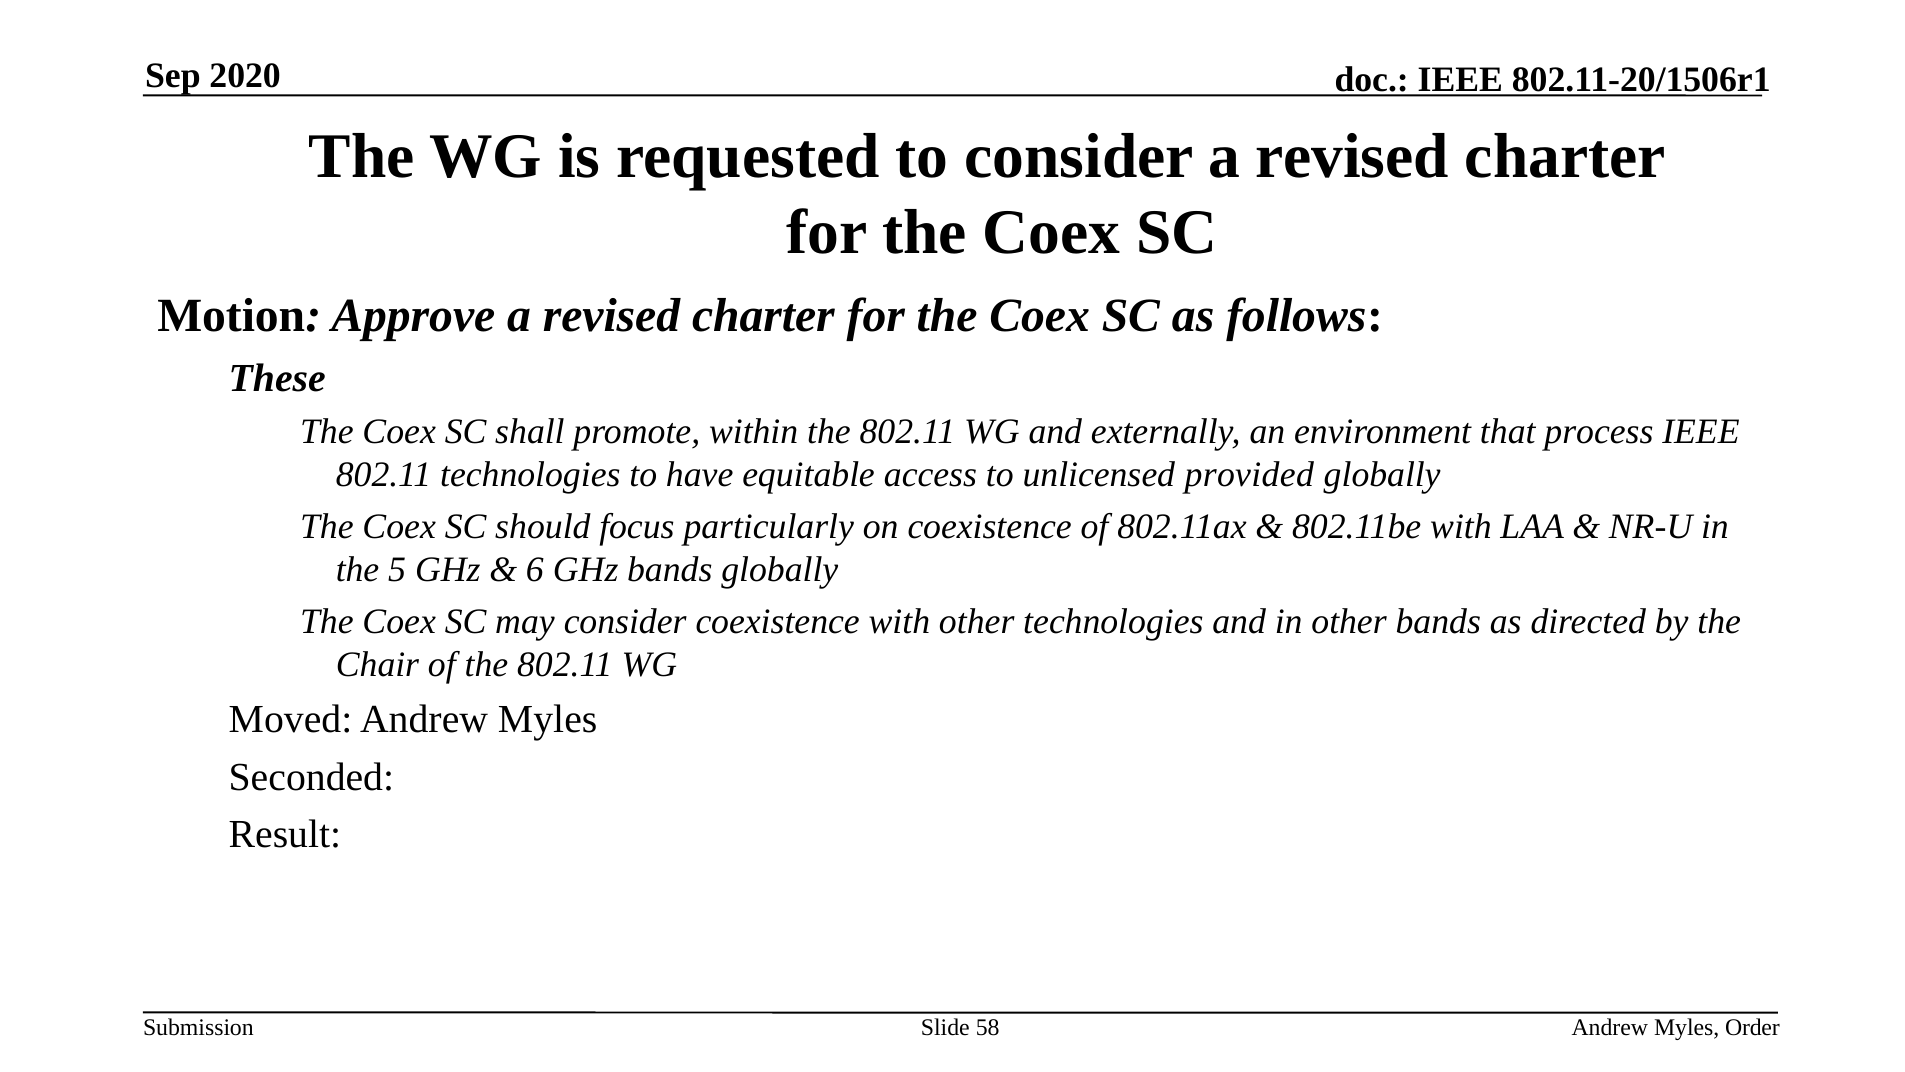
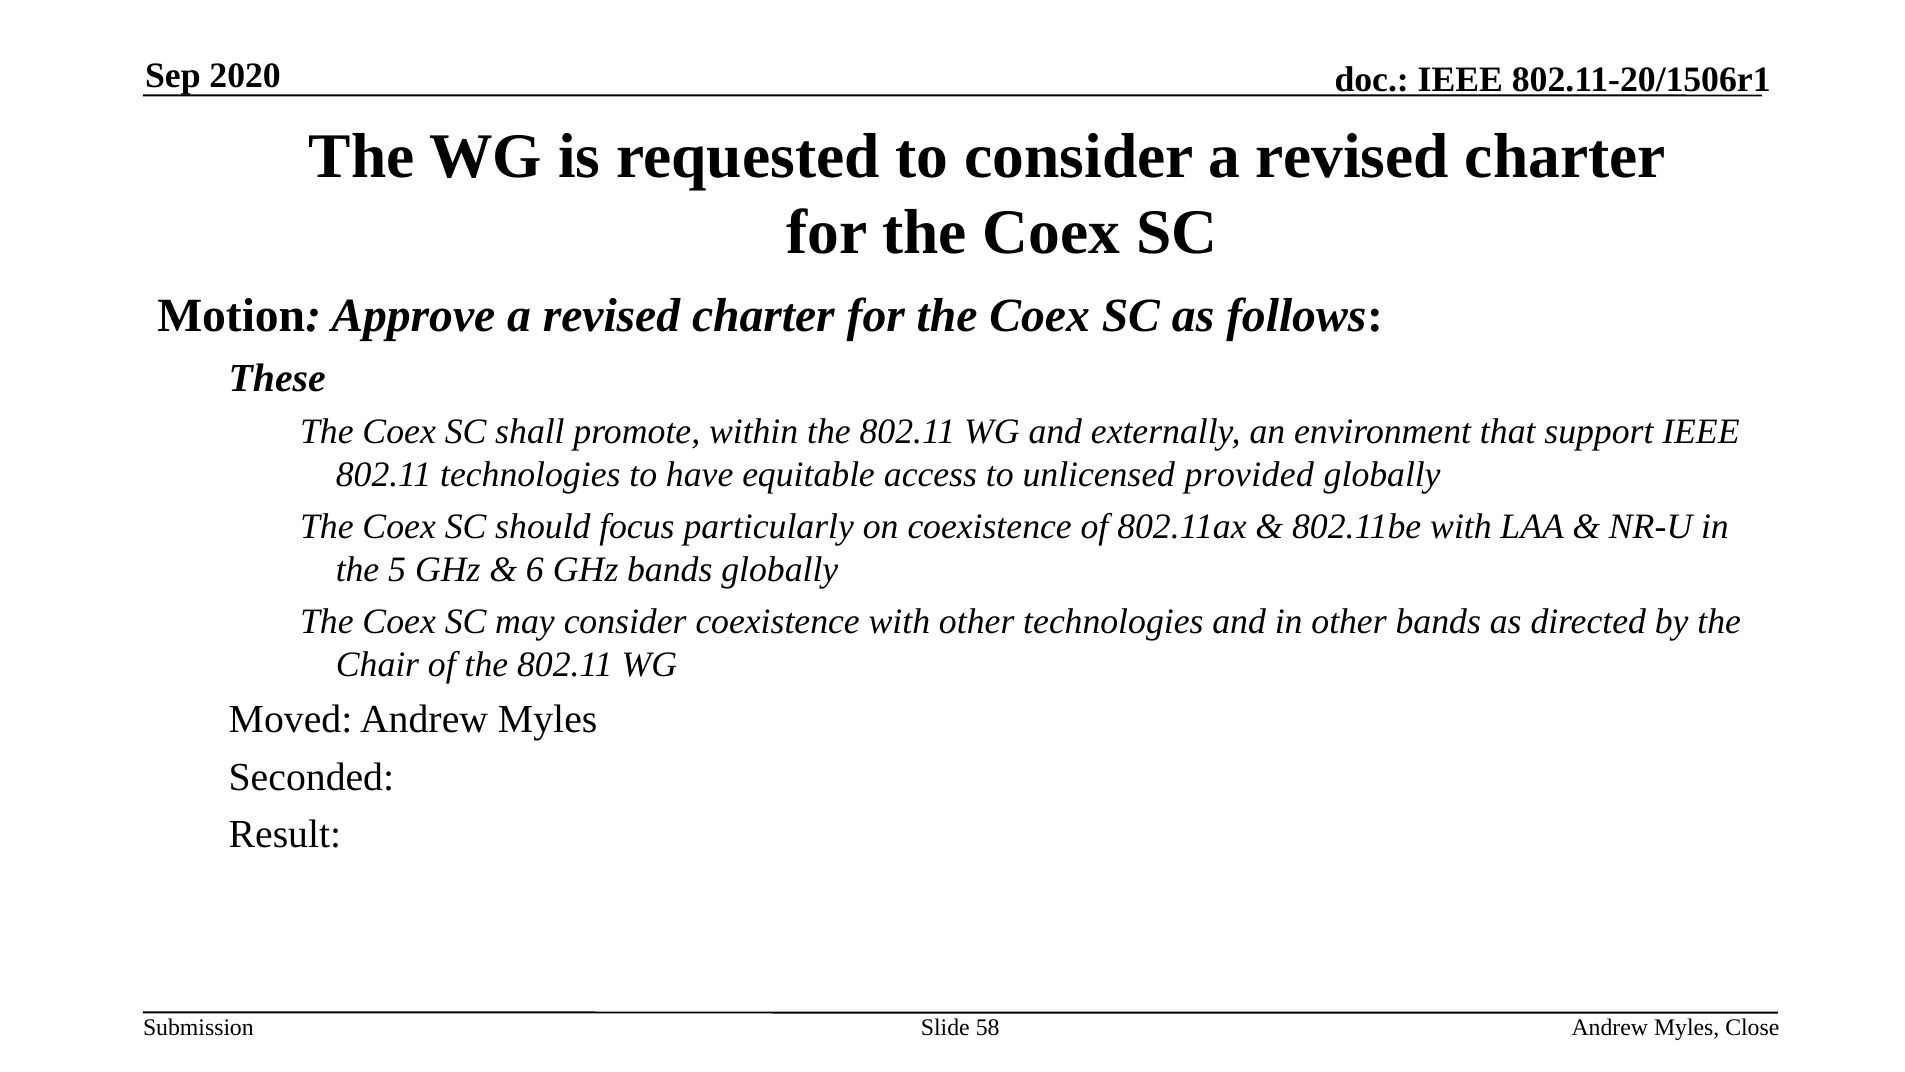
process: process -> support
Order: Order -> Close
